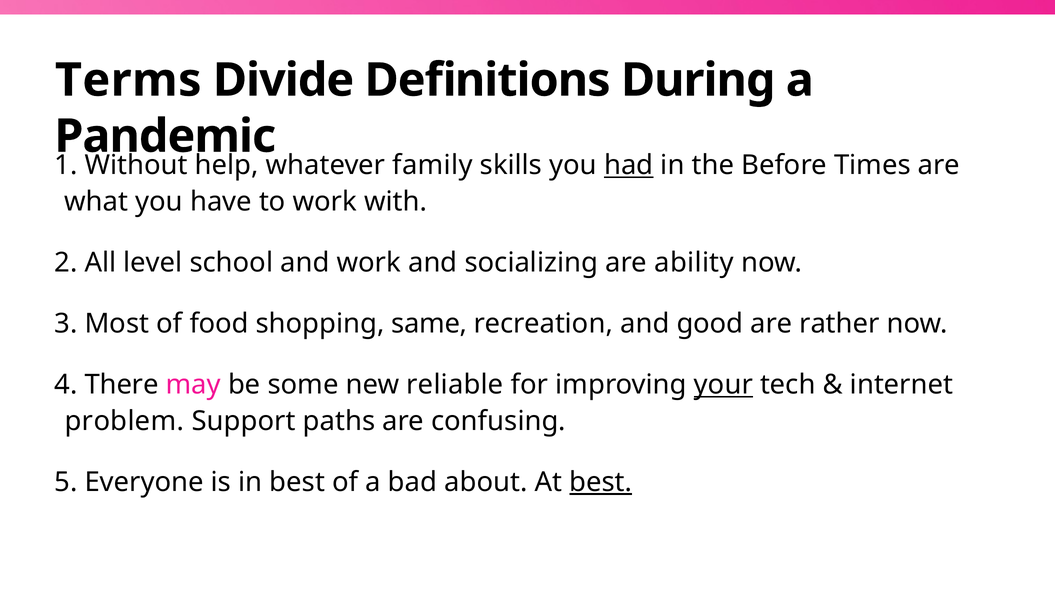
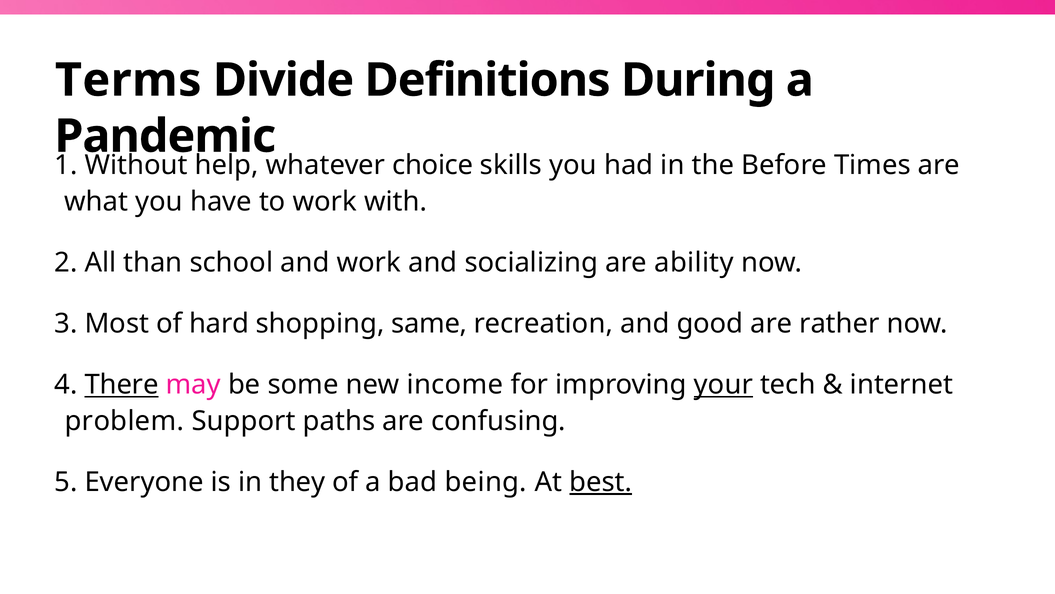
family: family -> choice
had underline: present -> none
level: level -> than
food: food -> hard
There underline: none -> present
reliable: reliable -> income
in best: best -> they
about: about -> being
